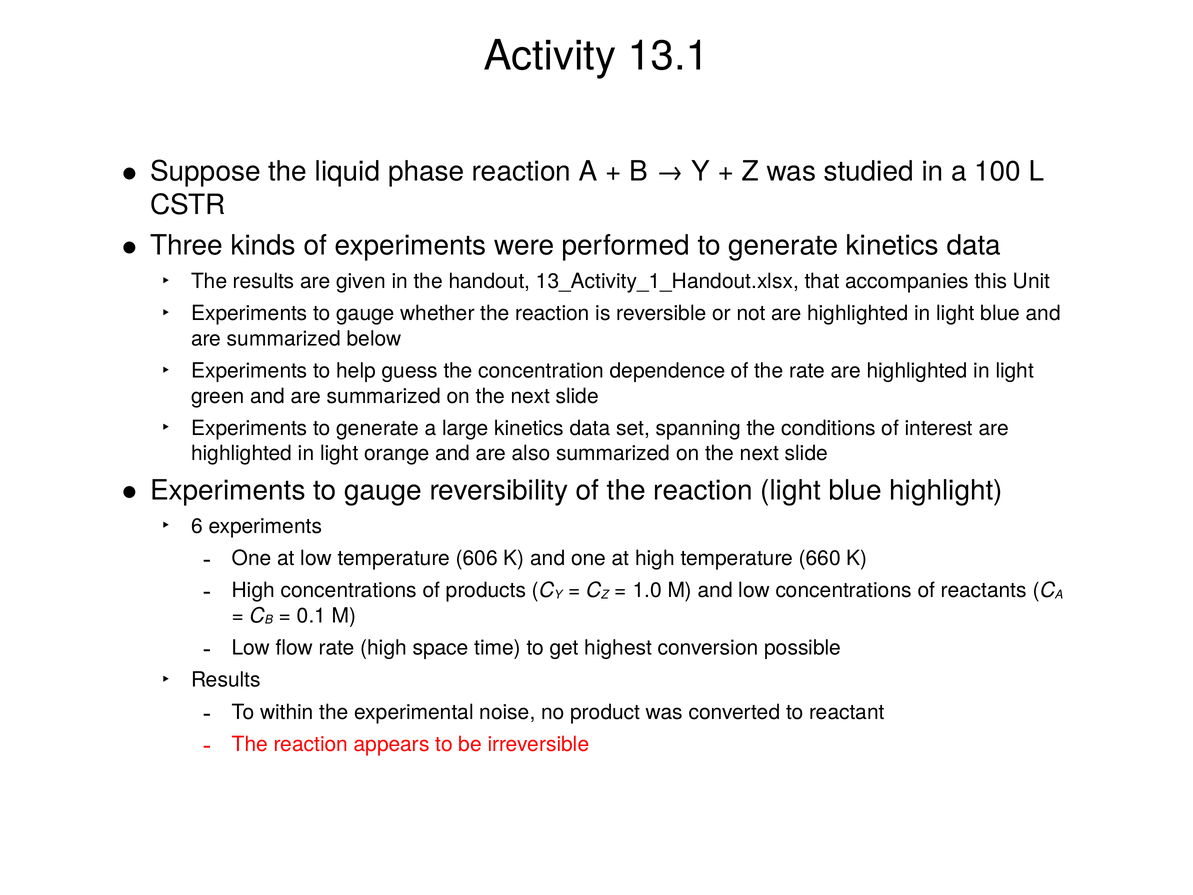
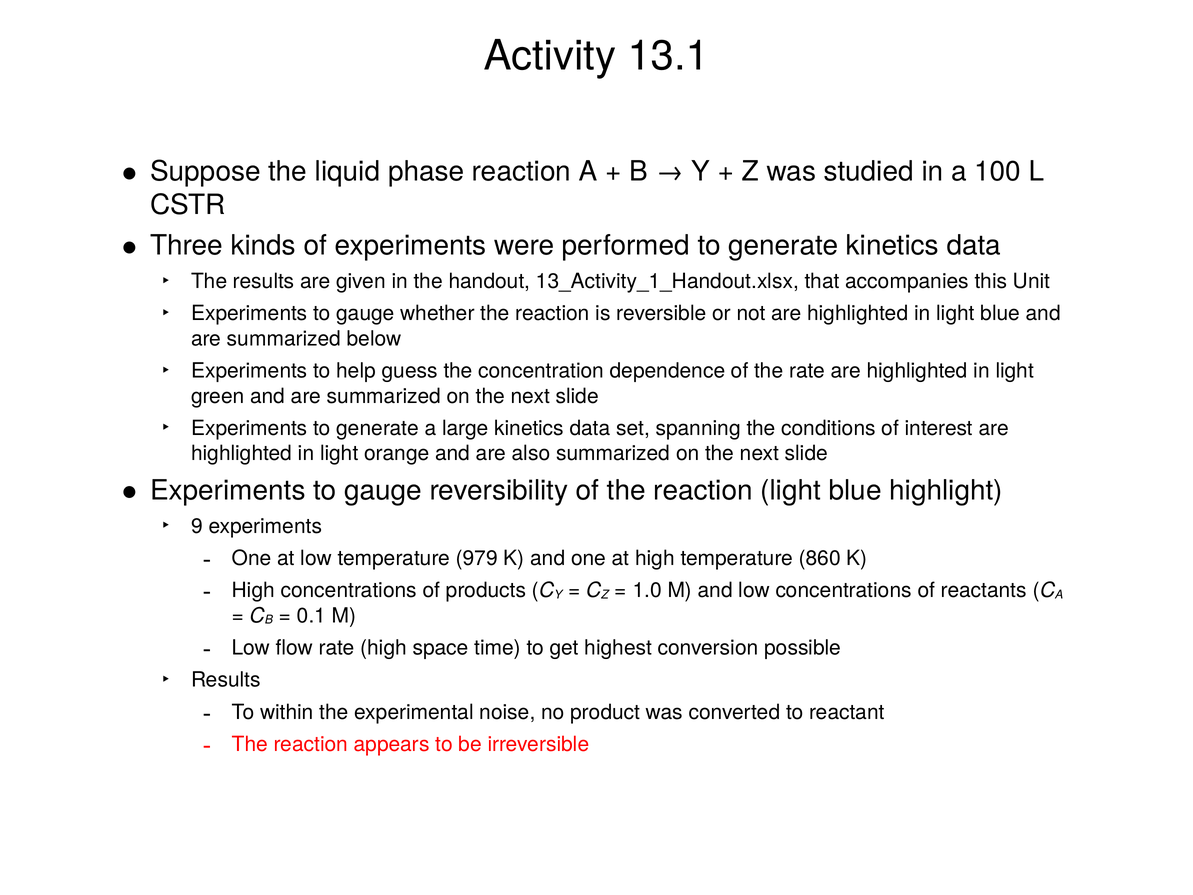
6: 6 -> 9
606: 606 -> 979
660: 660 -> 860
